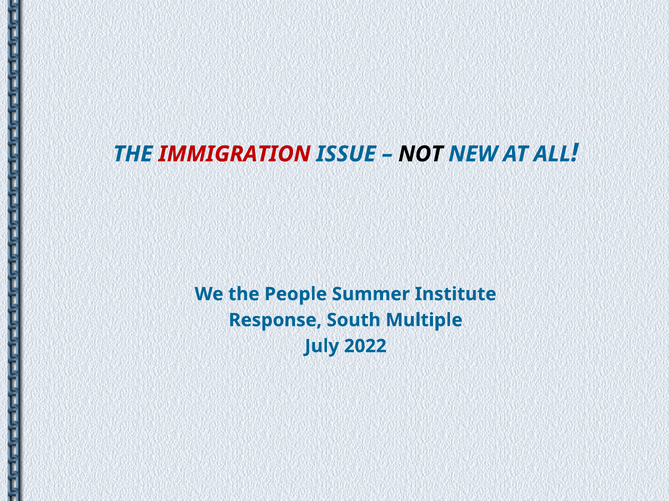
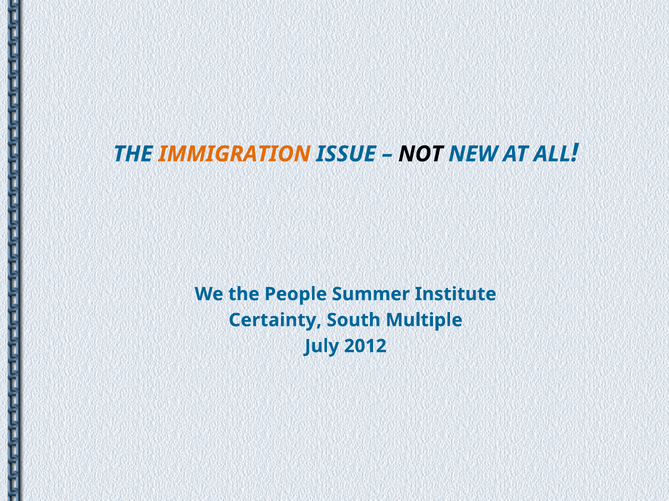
IMMIGRATION colour: red -> orange
Response: Response -> Certainty
2022: 2022 -> 2012
